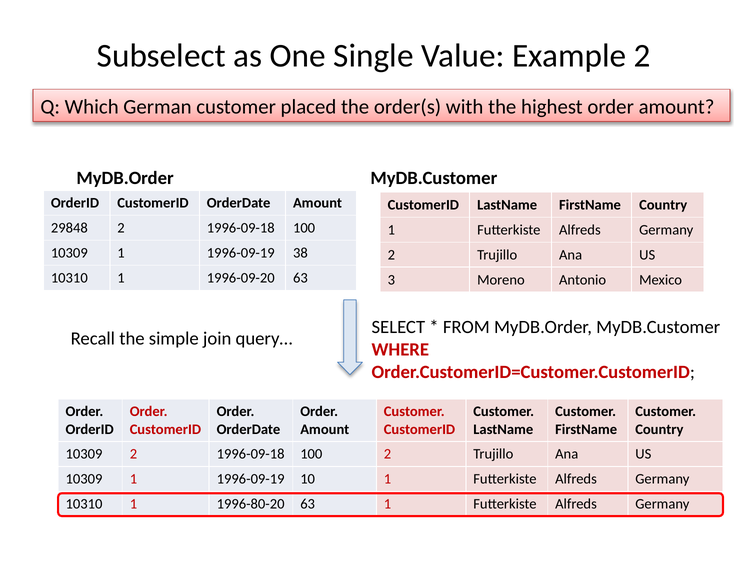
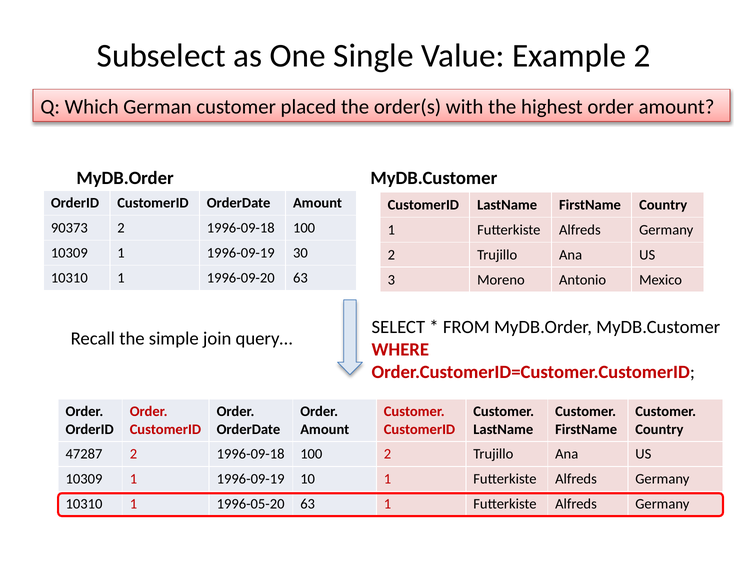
29848: 29848 -> 90373
38: 38 -> 30
10309 at (84, 454): 10309 -> 47287
1996-80-20: 1996-80-20 -> 1996-05-20
